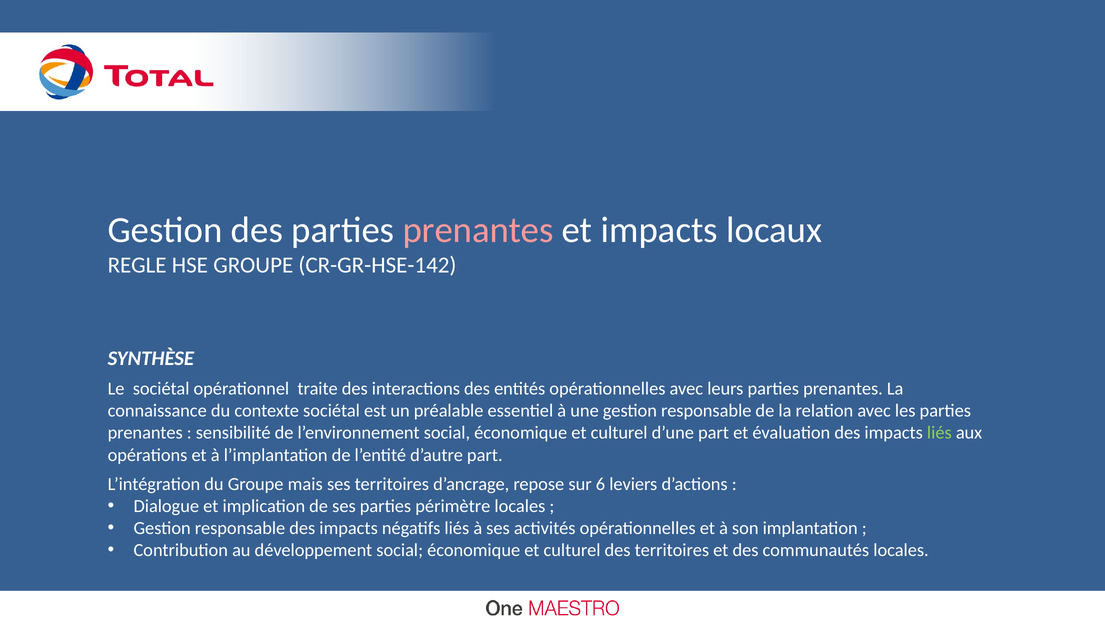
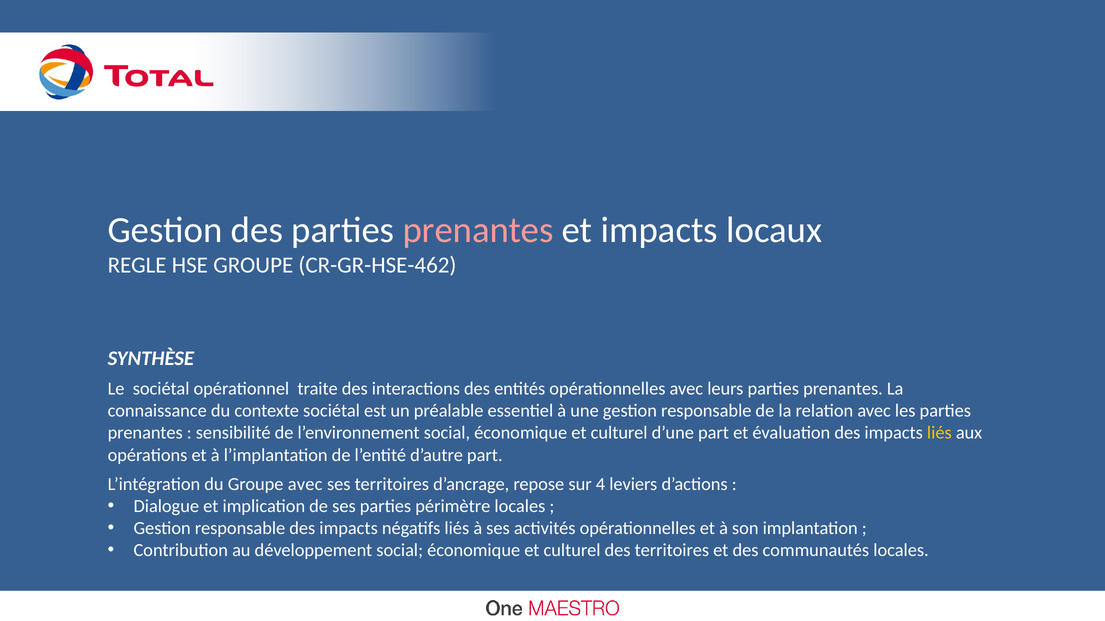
CR-GR-HSE-142: CR-GR-HSE-142 -> CR-GR-HSE-462
liés at (939, 433) colour: light green -> yellow
Groupe mais: mais -> avec
6: 6 -> 4
